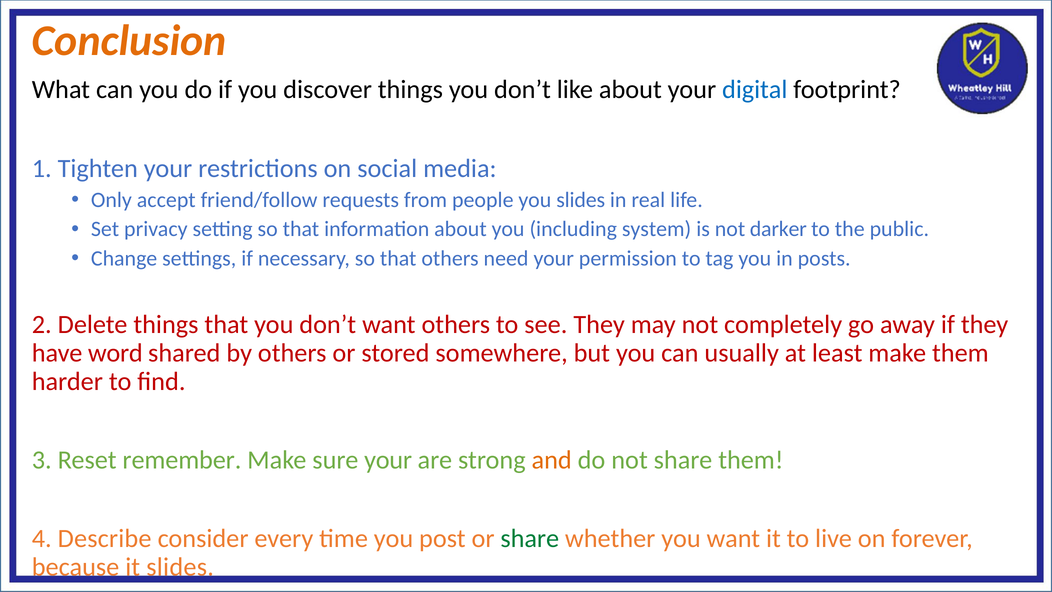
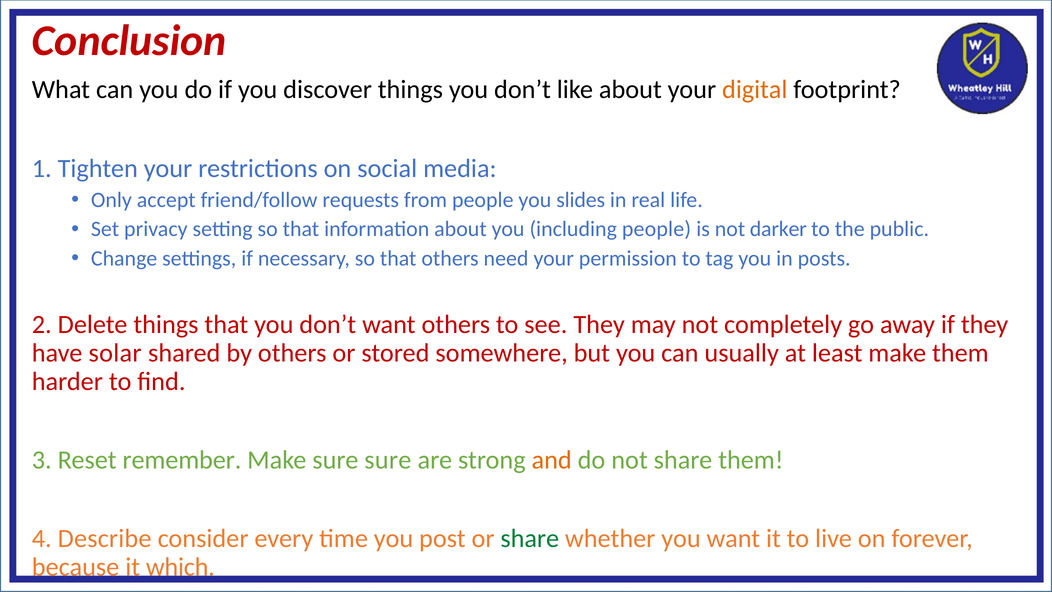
Conclusion colour: orange -> red
digital colour: blue -> orange
including system: system -> people
word: word -> solar
sure your: your -> sure
it slides: slides -> which
